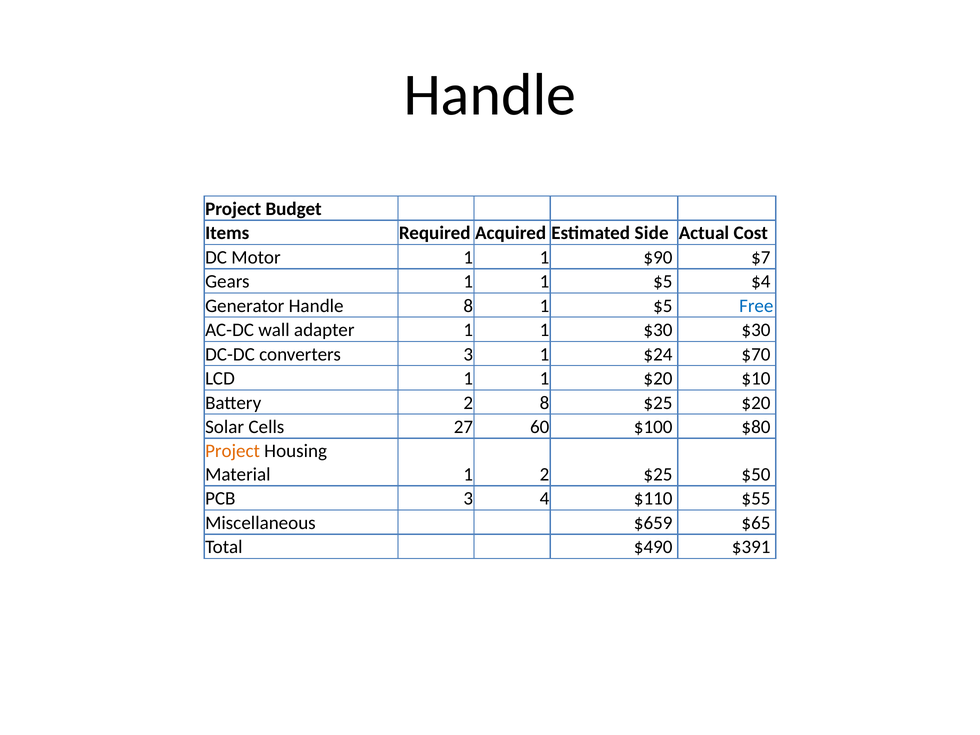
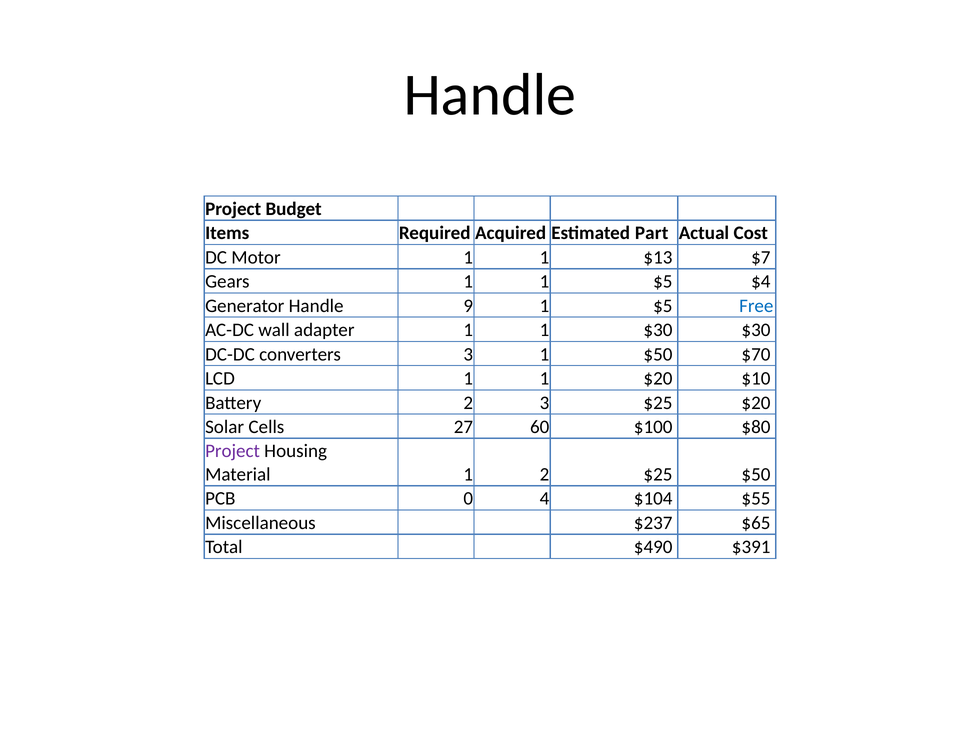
Side: Side -> Part
$90: $90 -> $13
Handle 8: 8 -> 9
1 $24: $24 -> $50
2 8: 8 -> 3
Project at (233, 451) colour: orange -> purple
PCB 3: 3 -> 0
$110: $110 -> $104
$659: $659 -> $237
